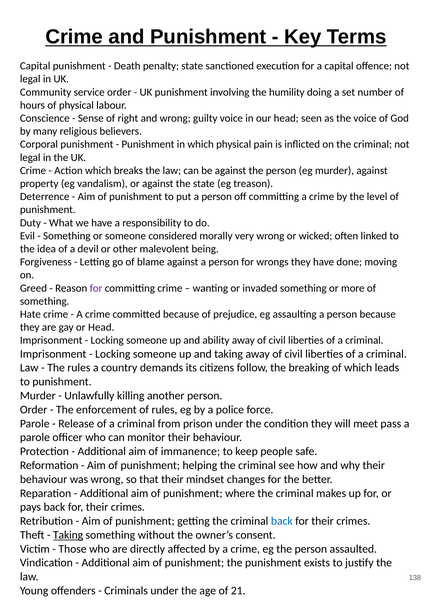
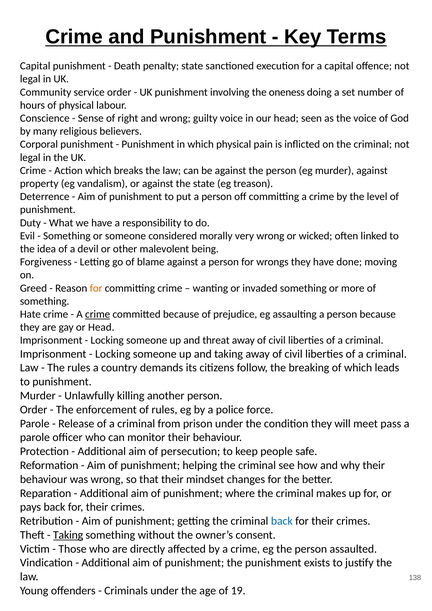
humility: humility -> oneness
for at (96, 288) colour: purple -> orange
crime at (98, 314) underline: none -> present
ability: ability -> threat
immanence: immanence -> persecution
21: 21 -> 19
